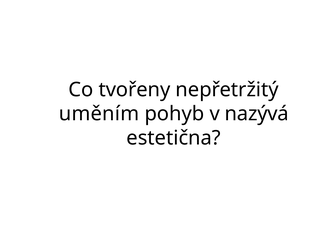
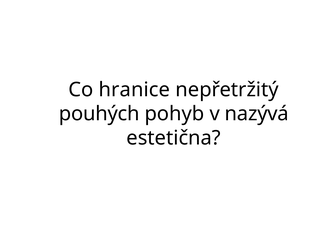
tvořeny: tvořeny -> hranice
uměním: uměním -> pouhých
